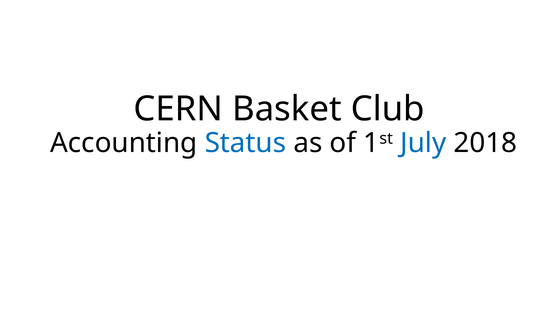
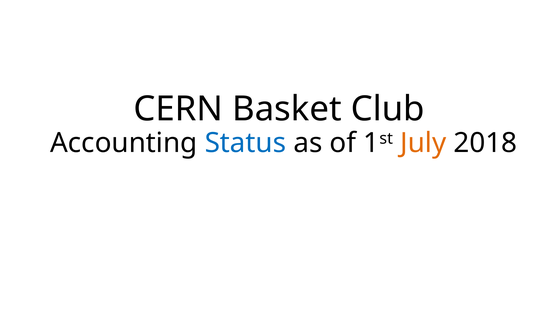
July colour: blue -> orange
